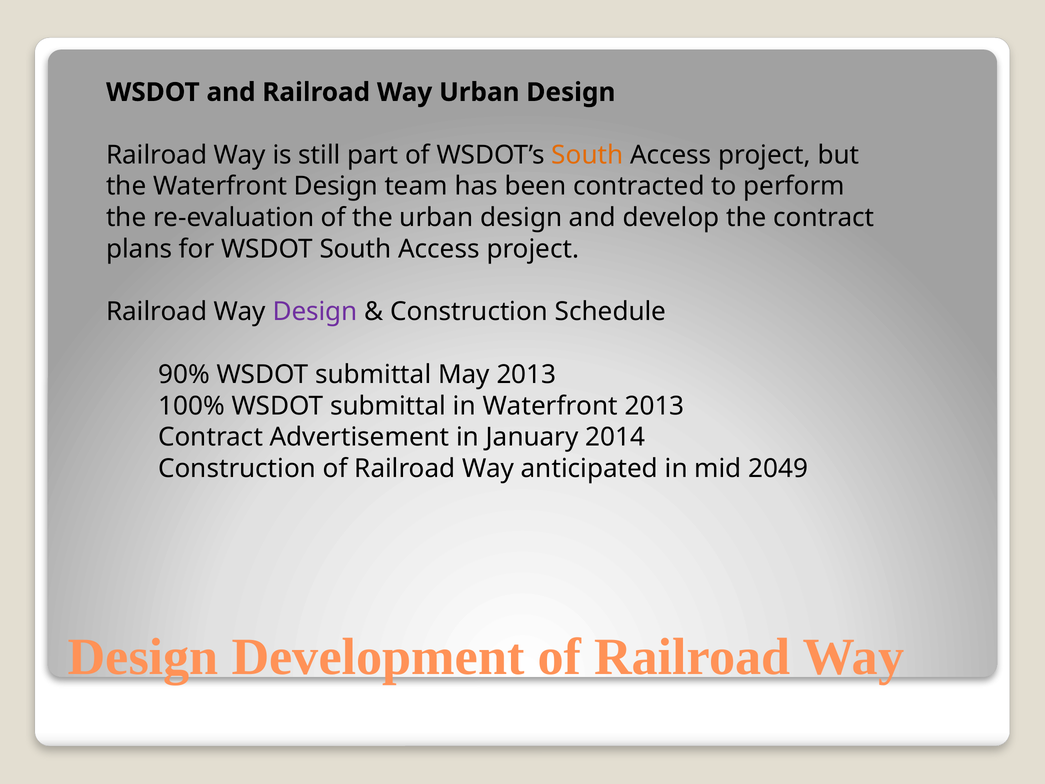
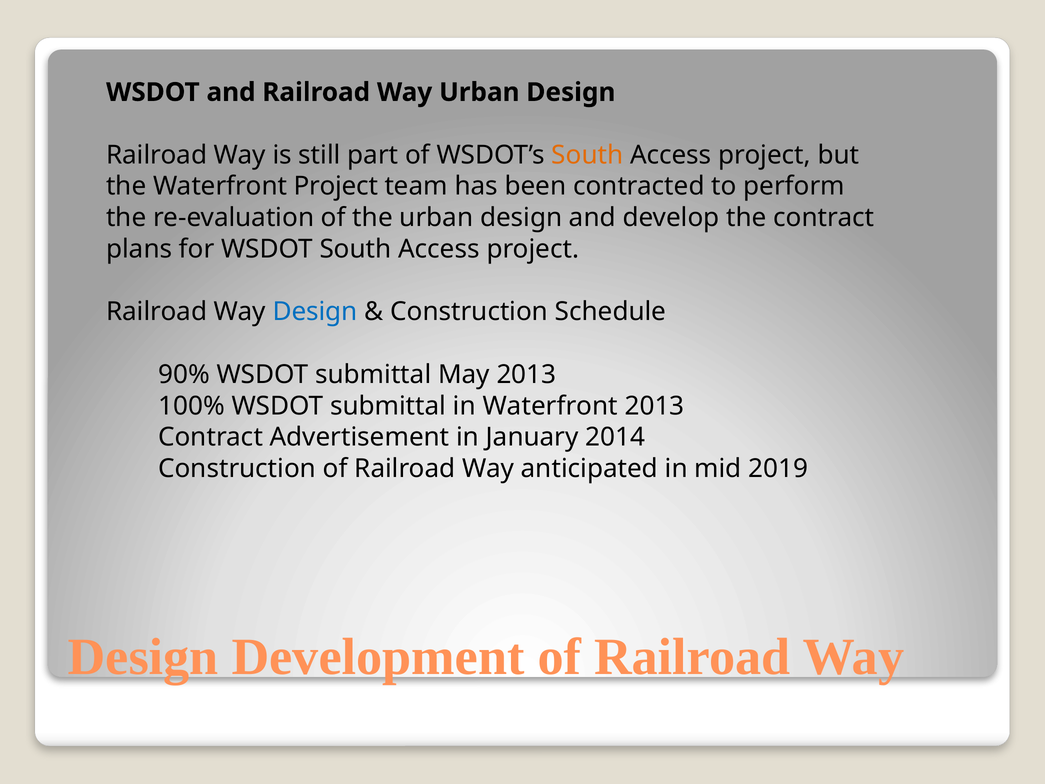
Waterfront Design: Design -> Project
Design at (315, 312) colour: purple -> blue
2049: 2049 -> 2019
